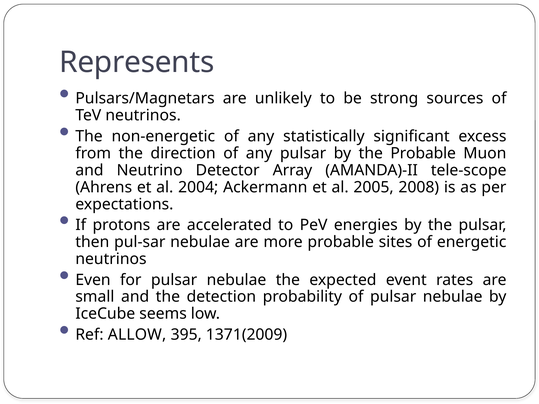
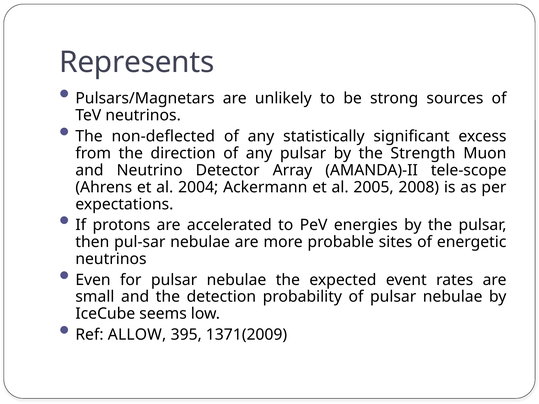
non-energetic: non-energetic -> non-deflected
the Probable: Probable -> Strength
